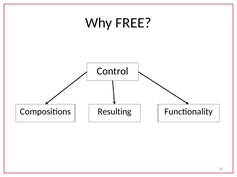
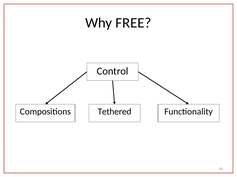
Resulting: Resulting -> Tethered
